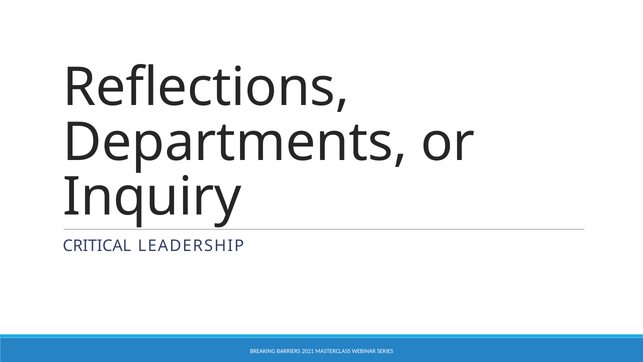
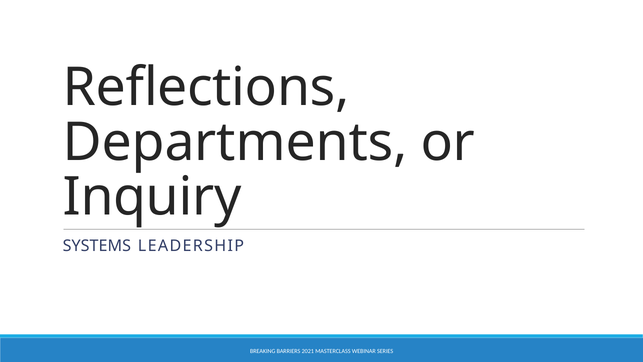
CRITICAL: CRITICAL -> SYSTEMS
